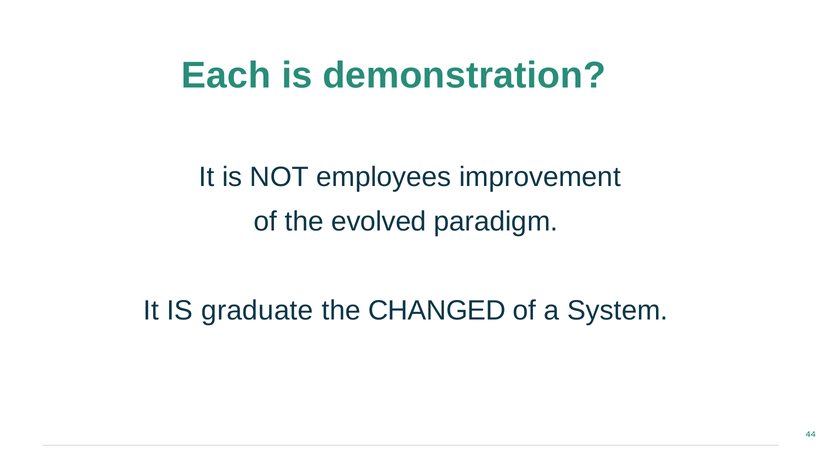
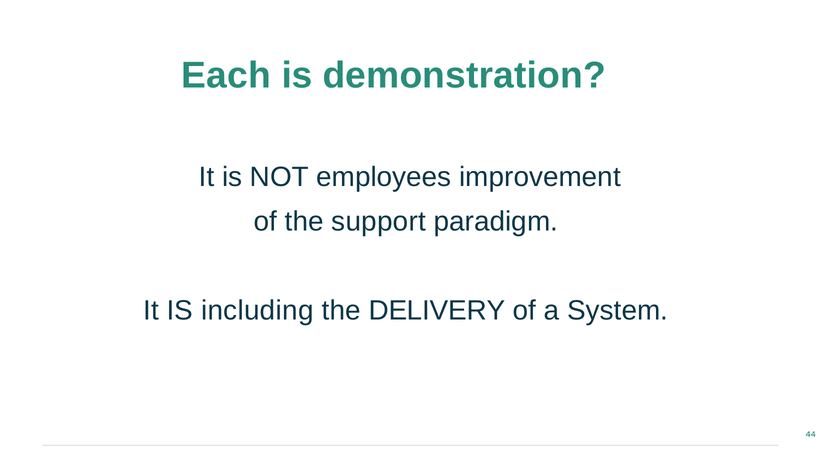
evolved: evolved -> support
graduate: graduate -> including
CHANGED: CHANGED -> DELIVERY
